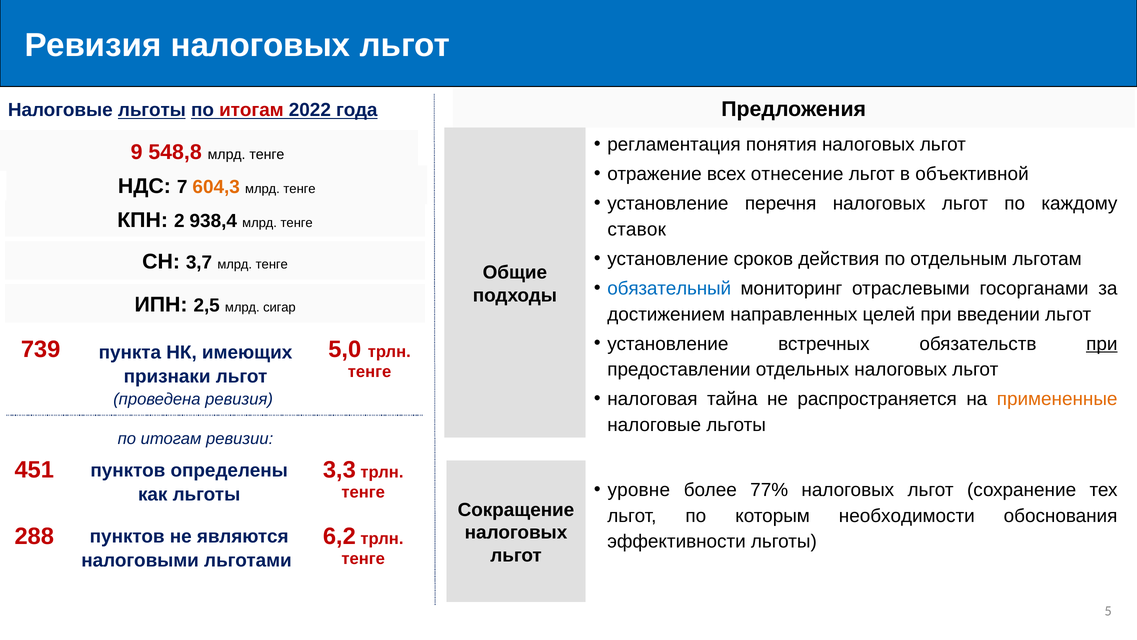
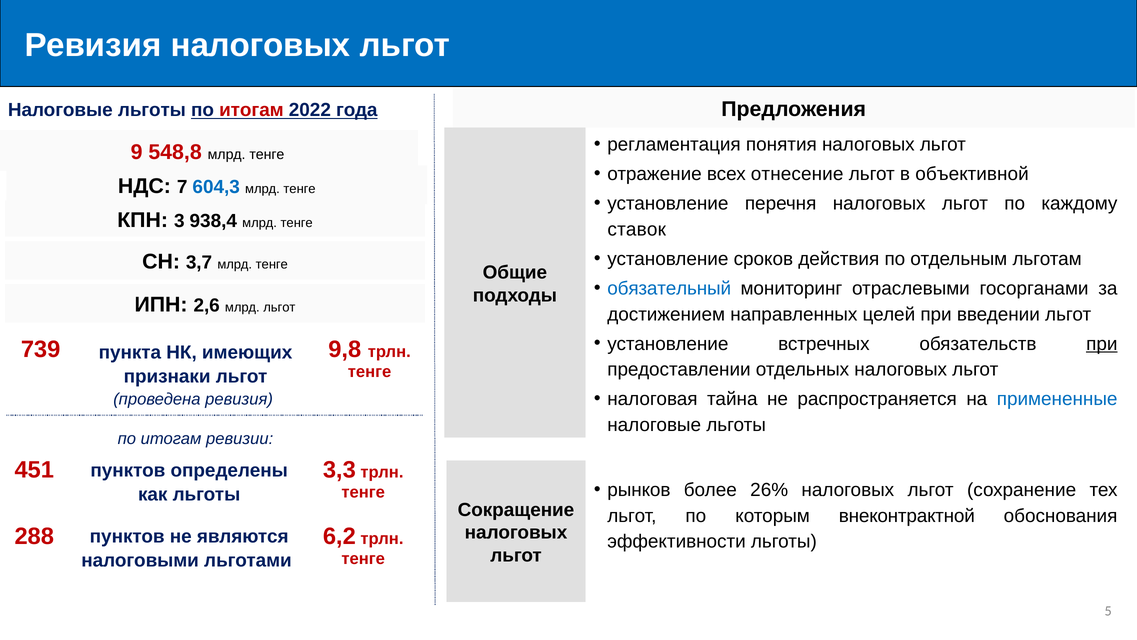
льготы at (152, 110) underline: present -> none
604,3 colour: orange -> blue
2: 2 -> 3
2,5: 2,5 -> 2,6
млрд сигар: сигар -> льгот
5,0: 5,0 -> 9,8
примененные colour: orange -> blue
уровне: уровне -> рынков
77%: 77% -> 26%
необходимости: необходимости -> внеконтрактной
